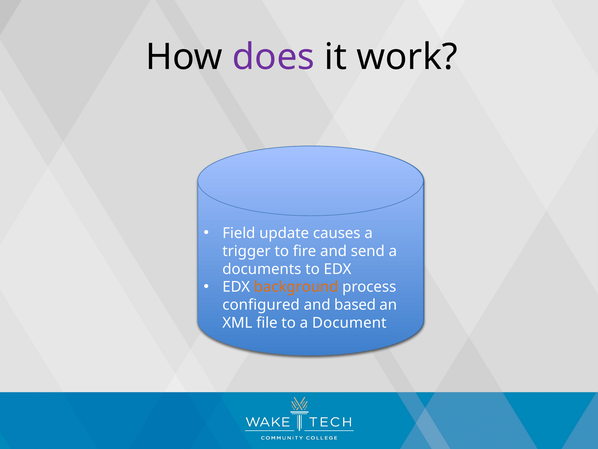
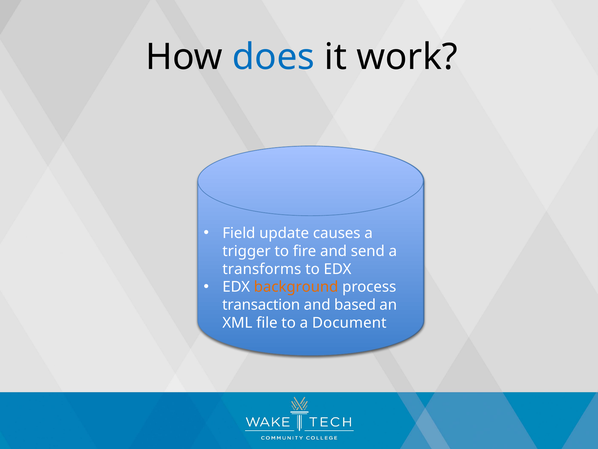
does colour: purple -> blue
documents: documents -> transforms
configured: configured -> transaction
